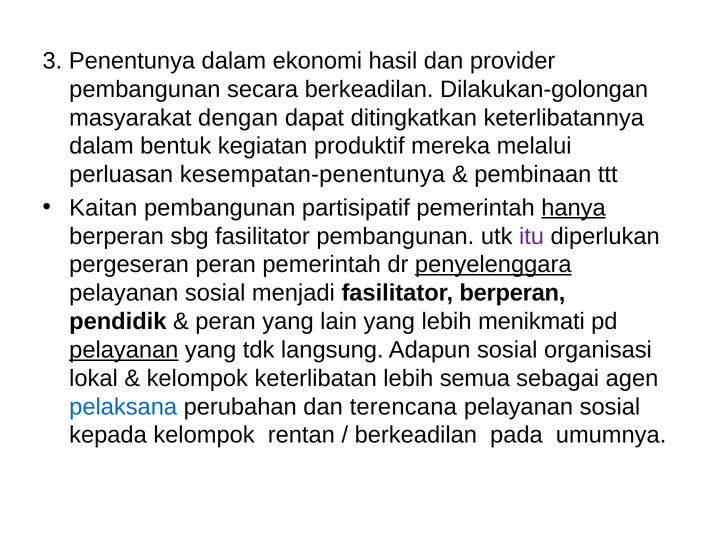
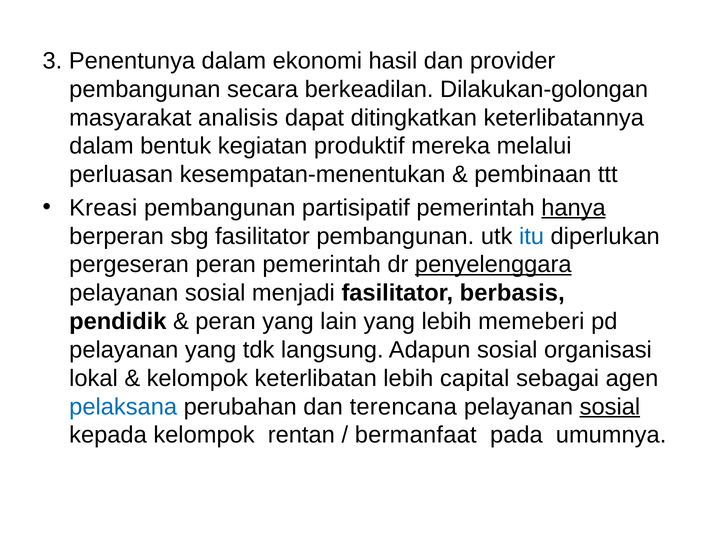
dengan: dengan -> analisis
kesempatan-penentunya: kesempatan-penentunya -> kesempatan-menentukan
Kaitan: Kaitan -> Kreasi
itu colour: purple -> blue
fasilitator berperan: berperan -> berbasis
menikmati: menikmati -> memeberi
pelayanan at (124, 350) underline: present -> none
semua: semua -> capital
sosial at (610, 406) underline: none -> present
berkeadilan at (416, 435): berkeadilan -> bermanfaat
